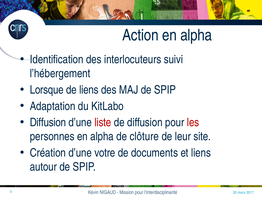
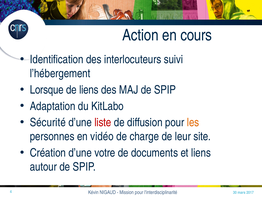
Action en alpha: alpha -> cours
Diffusion at (48, 122): Diffusion -> Sécurité
les colour: red -> orange
personnes en alpha: alpha -> vidéo
clôture: clôture -> charge
